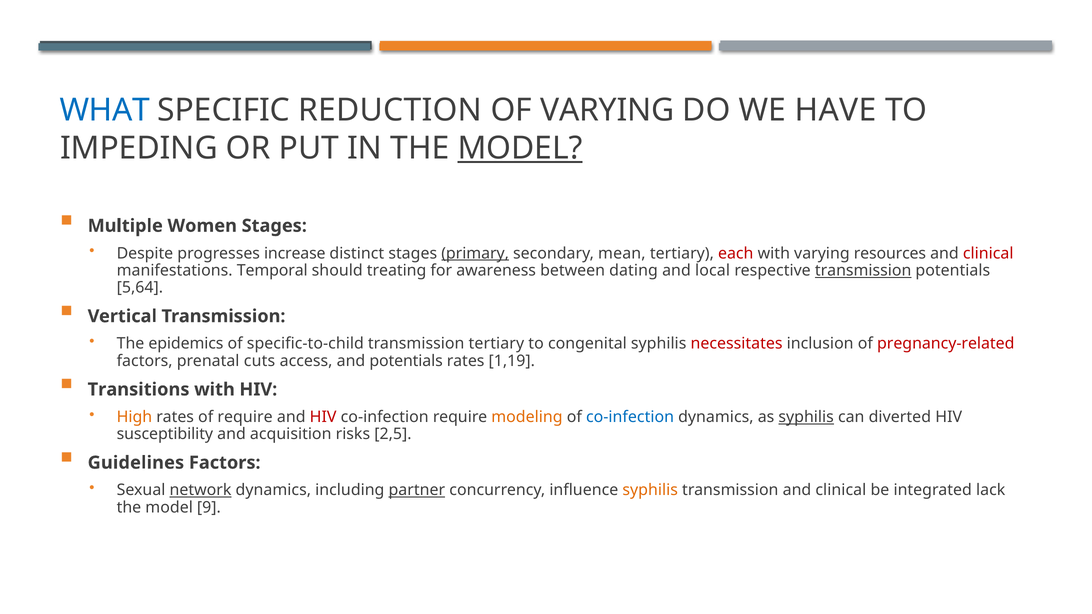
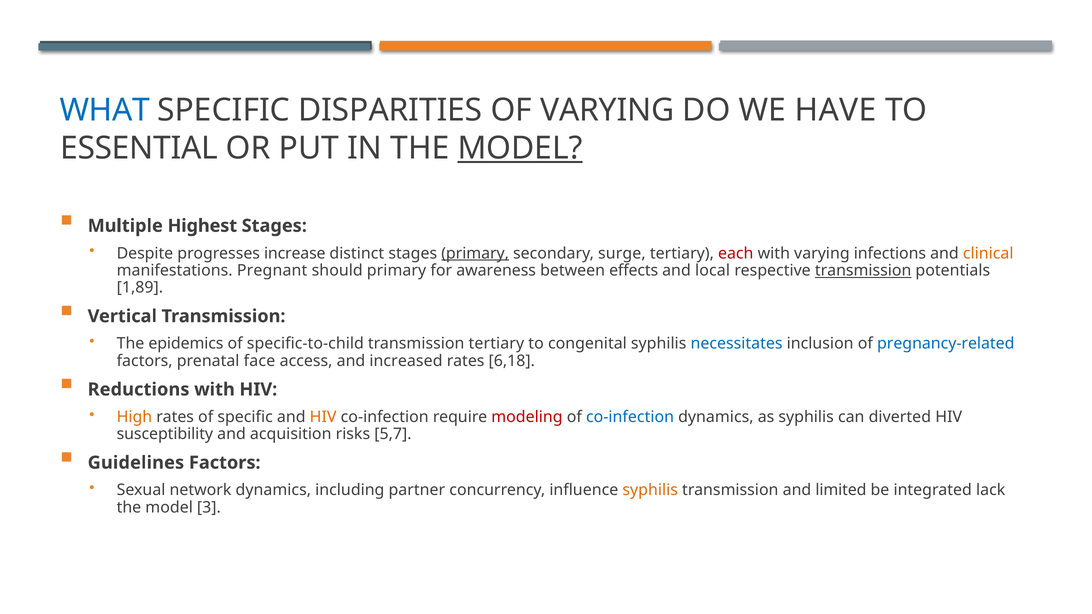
REDUCTION: REDUCTION -> DISPARITIES
IMPEDING: IMPEDING -> ESSENTIAL
Women: Women -> Highest
mean: mean -> surge
resources: resources -> infections
clinical at (988, 253) colour: red -> orange
Temporal: Temporal -> Pregnant
should treating: treating -> primary
dating: dating -> effects
5,64: 5,64 -> 1,89
necessitates colour: red -> blue
pregnancy-related colour: red -> blue
cuts: cuts -> face
and potentials: potentials -> increased
1,19: 1,19 -> 6,18
Transitions: Transitions -> Reductions
of require: require -> specific
HIV at (323, 417) colour: red -> orange
modeling colour: orange -> red
syphilis at (806, 417) underline: present -> none
2,5: 2,5 -> 5,7
network underline: present -> none
partner underline: present -> none
transmission and clinical: clinical -> limited
9: 9 -> 3
